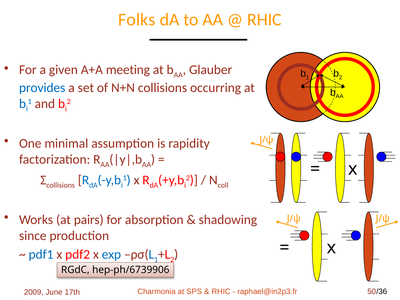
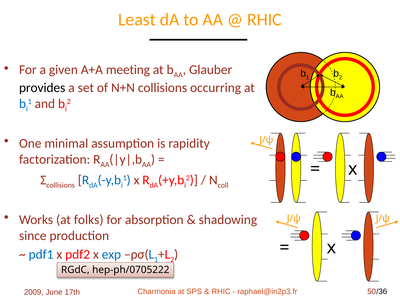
Folks: Folks -> Least
provides colour: blue -> black
pairs: pairs -> folks
hep-ph/6739906: hep-ph/6739906 -> hep-ph/0705222
